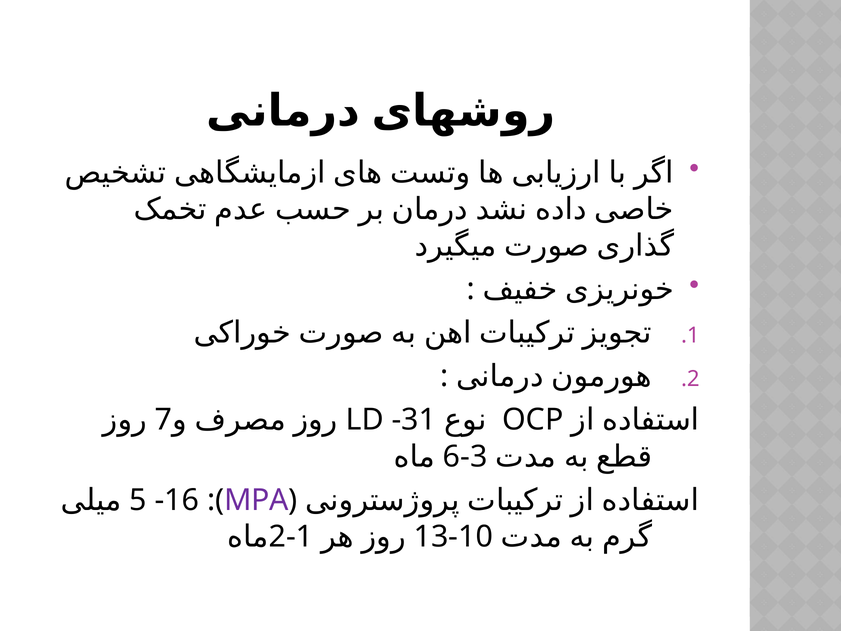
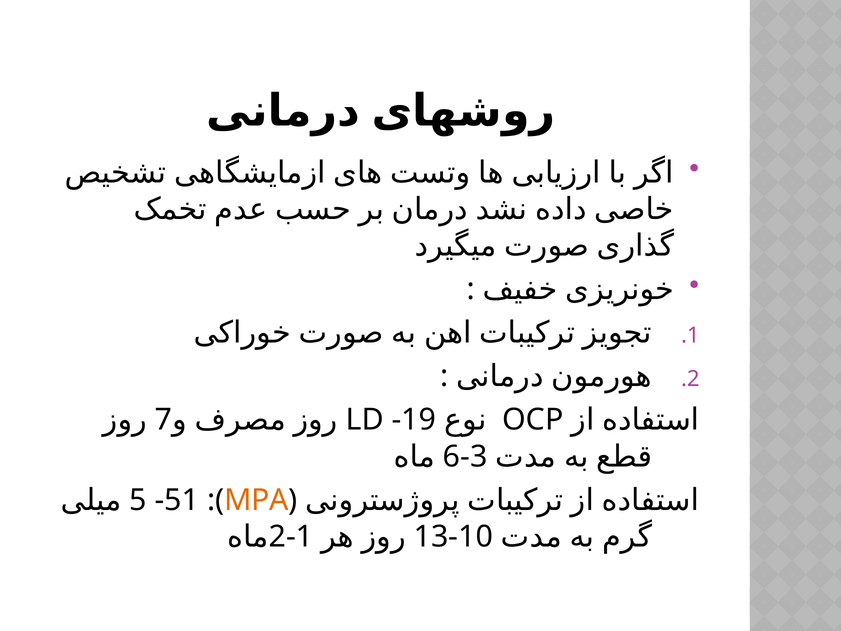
-31: -31 -> -19
-16: -16 -> -51
MPA colour: purple -> orange
